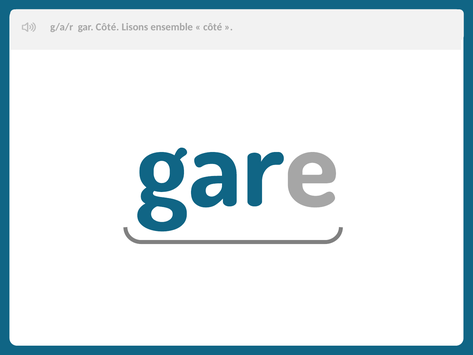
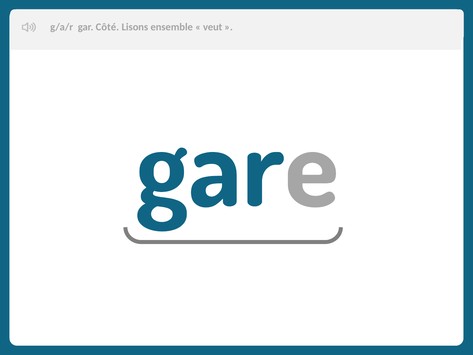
côté at (213, 27): côté -> veut
